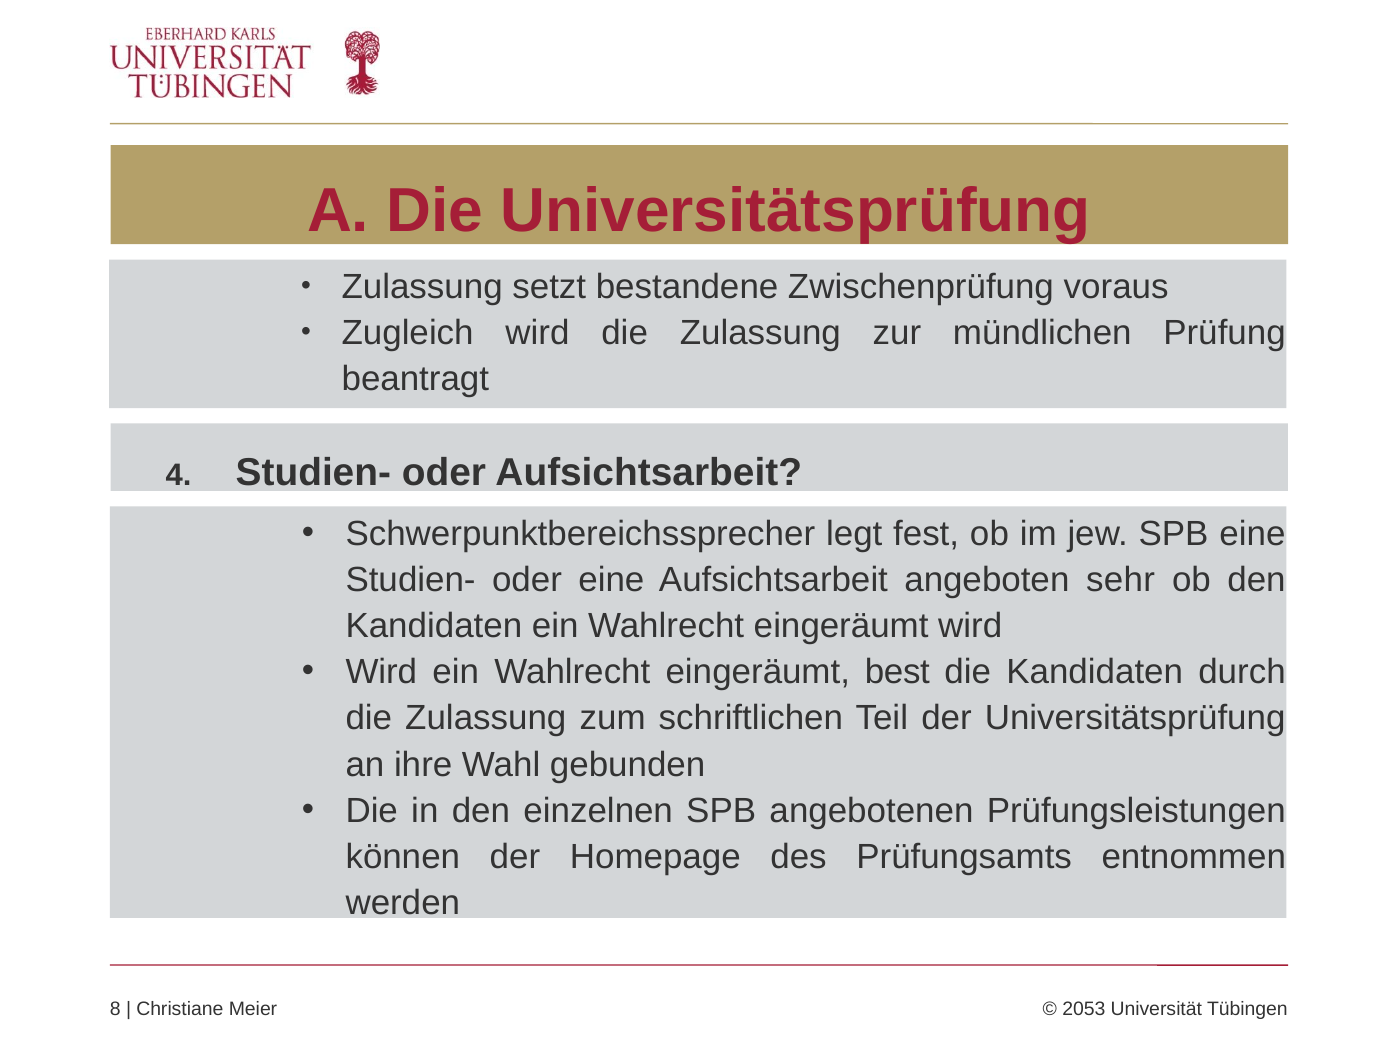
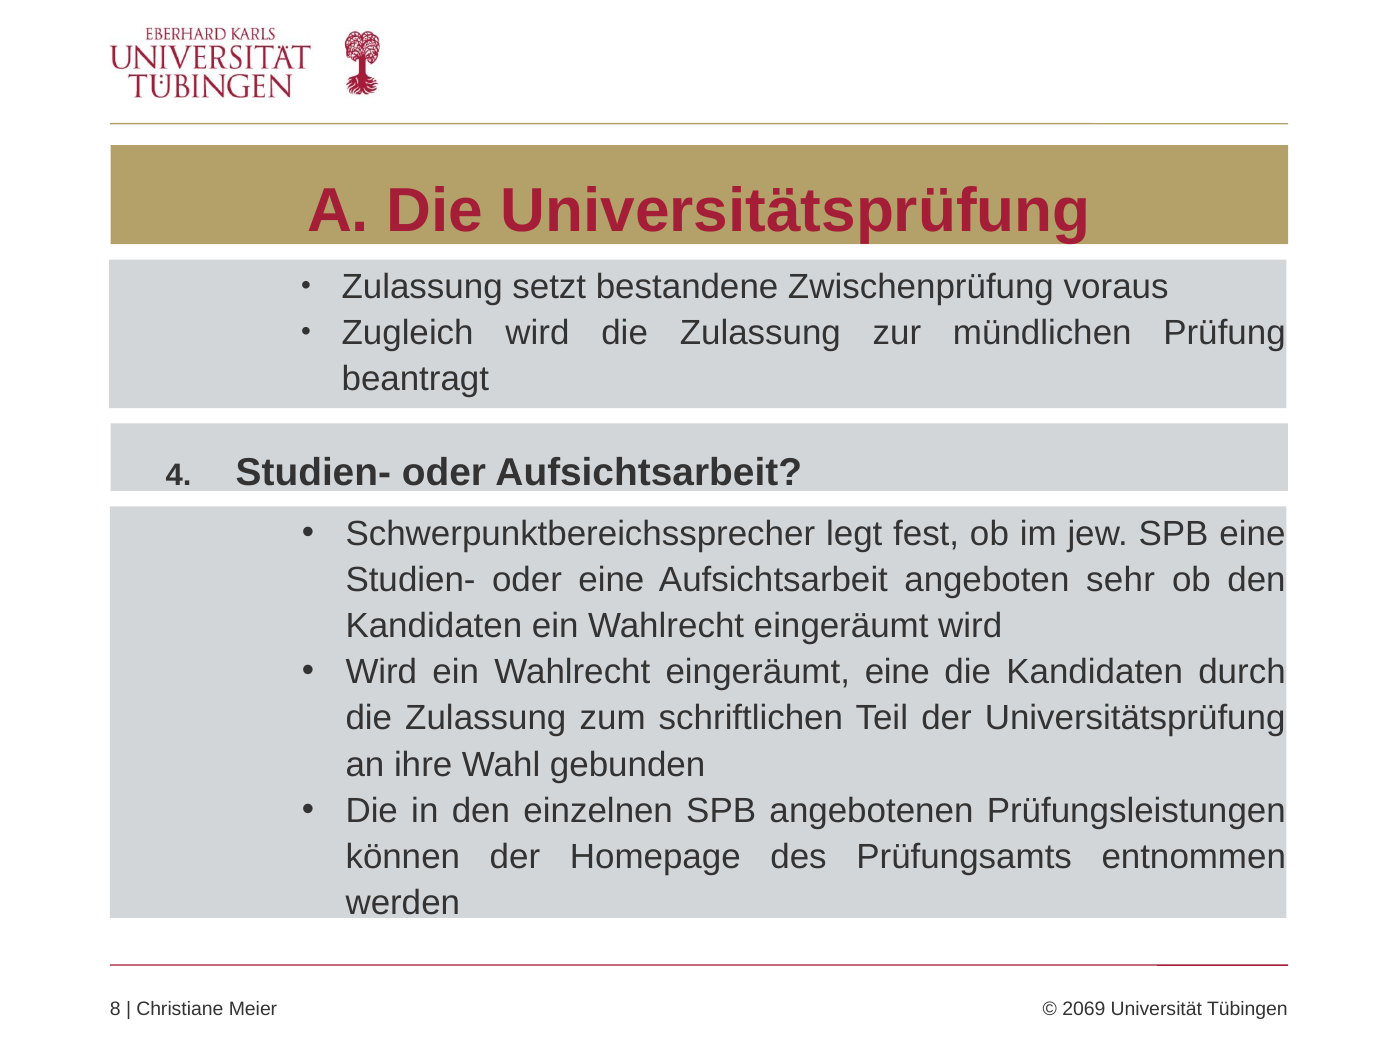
eingeräumt best: best -> eine
2053: 2053 -> 2069
